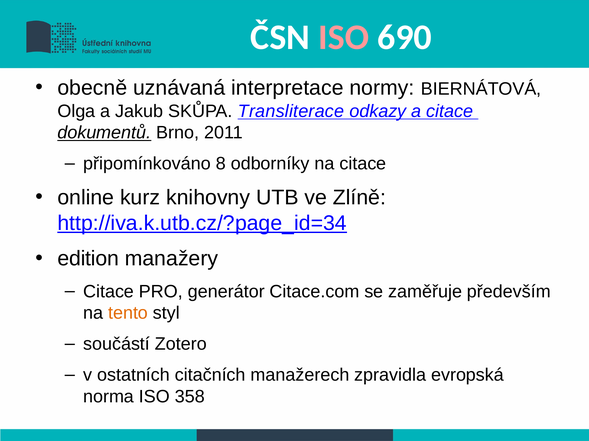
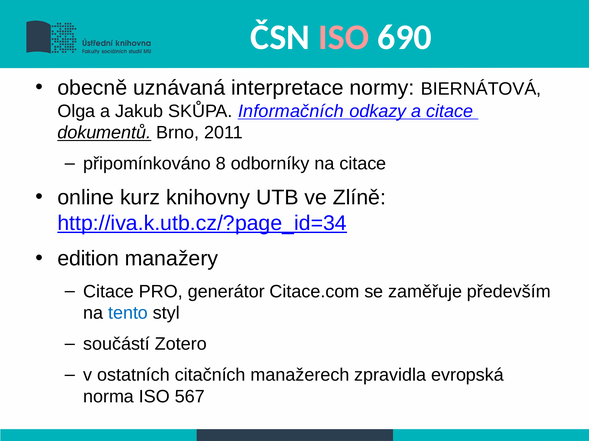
Transliterace: Transliterace -> Informačních
tento colour: orange -> blue
358: 358 -> 567
